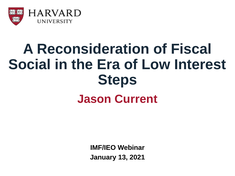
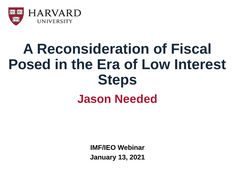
Social: Social -> Posed
Current: Current -> Needed
